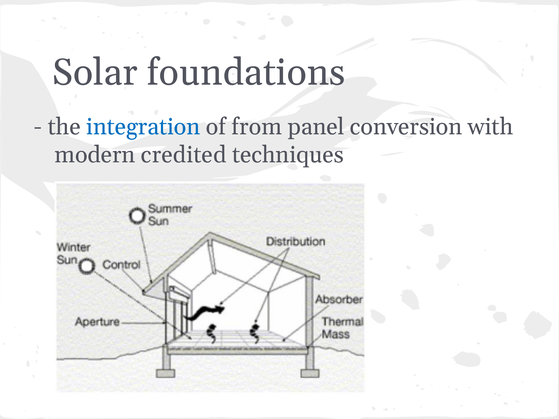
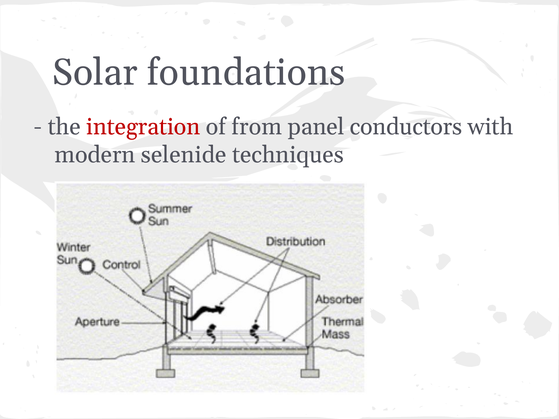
integration colour: blue -> red
conversion: conversion -> conductors
credited: credited -> selenide
